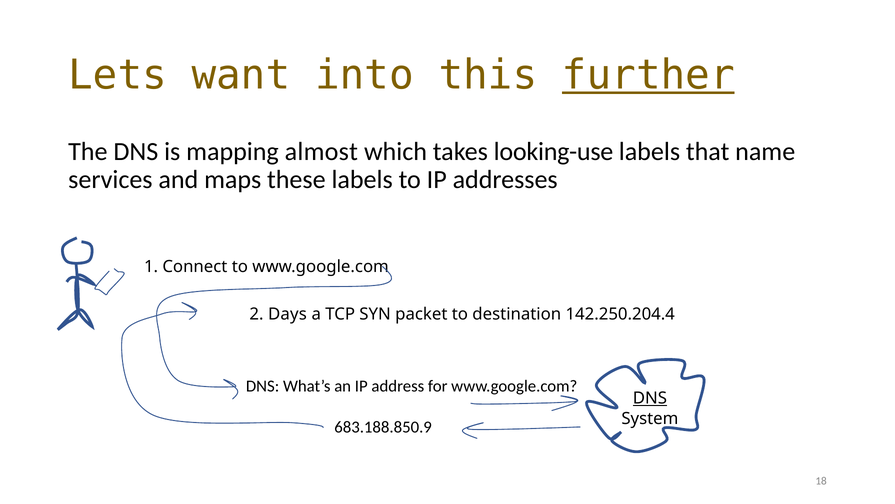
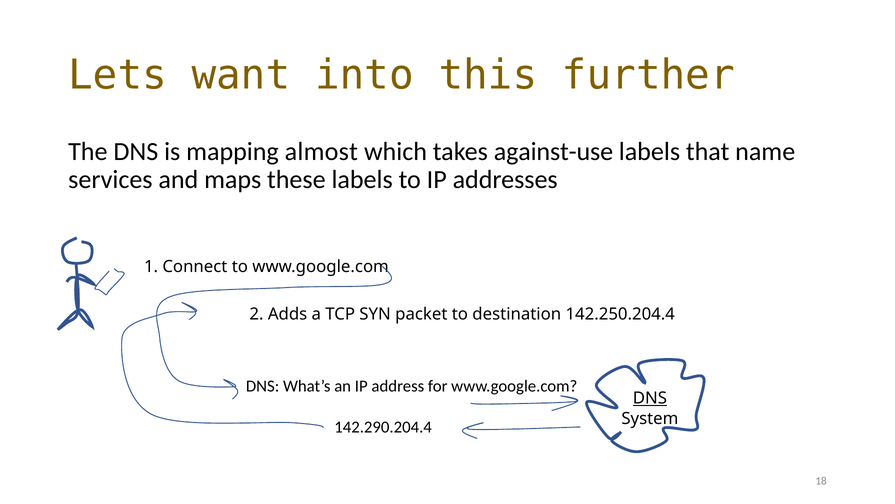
further underline: present -> none
looking-use: looking-use -> against-use
Days: Days -> Adds
683.188.850.9: 683.188.850.9 -> 142.290.204.4
